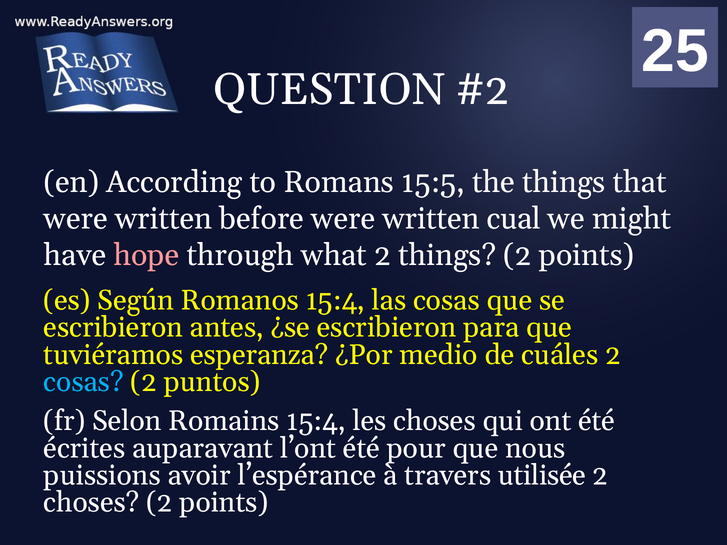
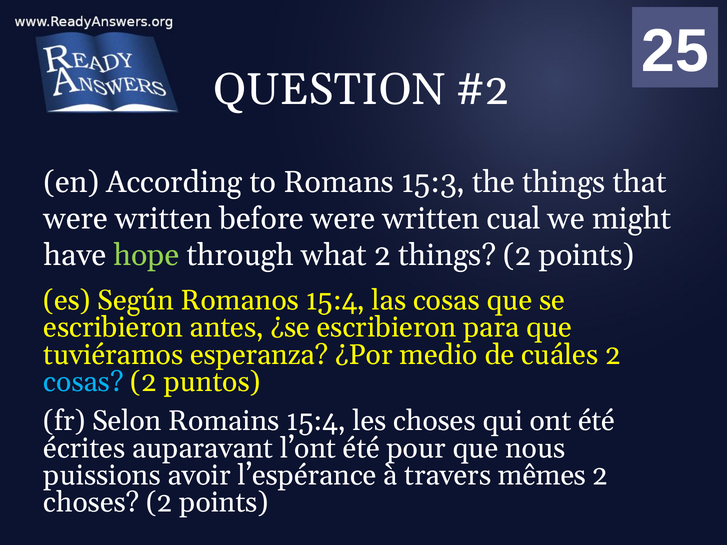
15:5: 15:5 -> 15:3
hope colour: pink -> light green
utilisée: utilisée -> mêmes
